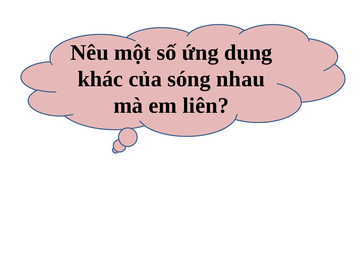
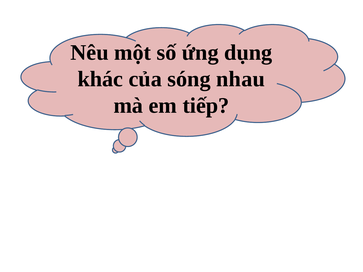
liên: liên -> tiếp
